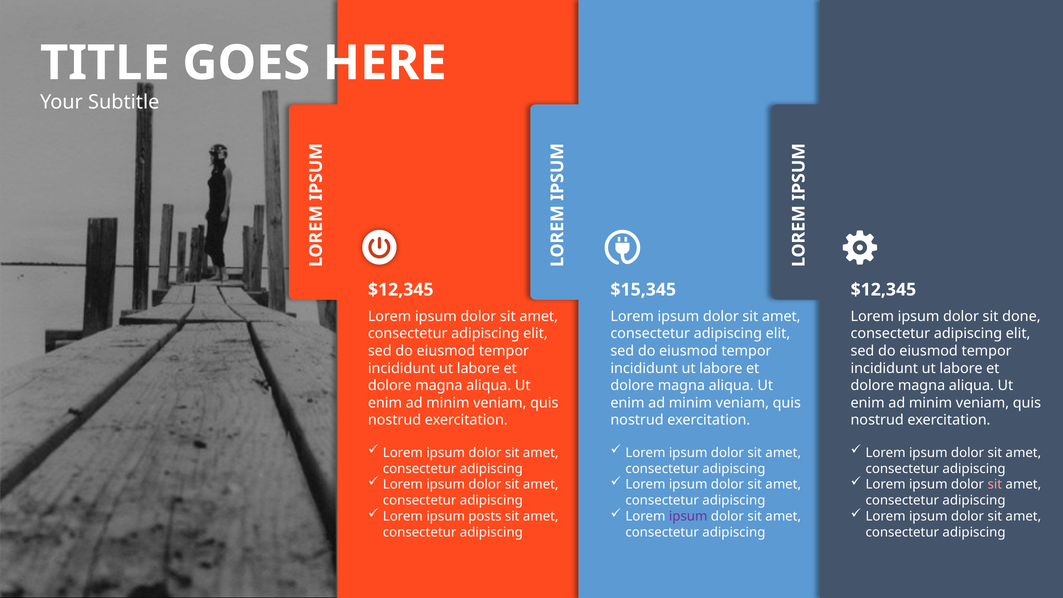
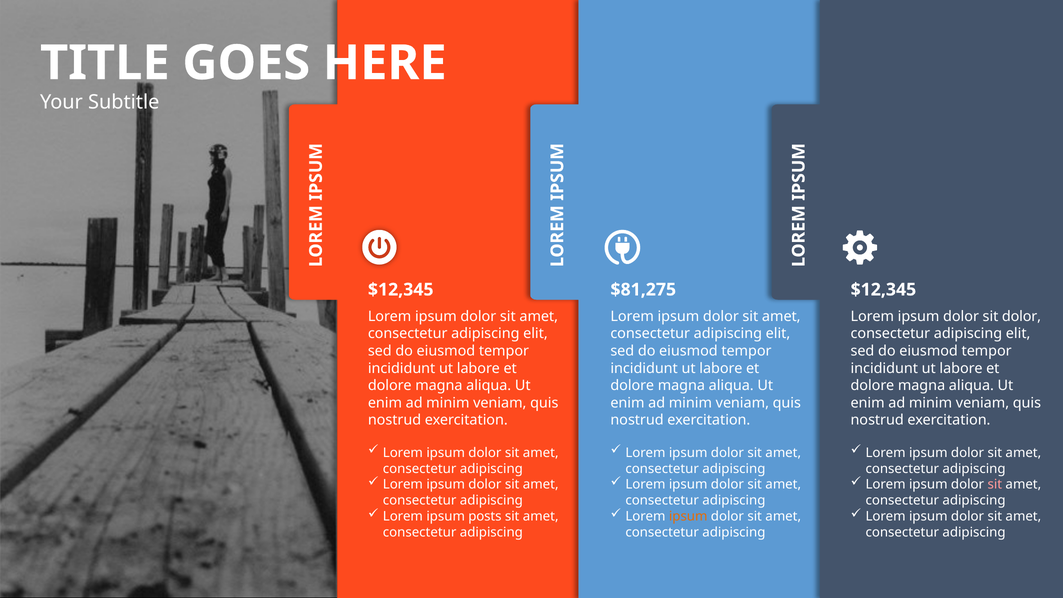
$15,345: $15,345 -> $81,275
sit done: done -> dolor
ipsum at (688, 516) colour: purple -> orange
